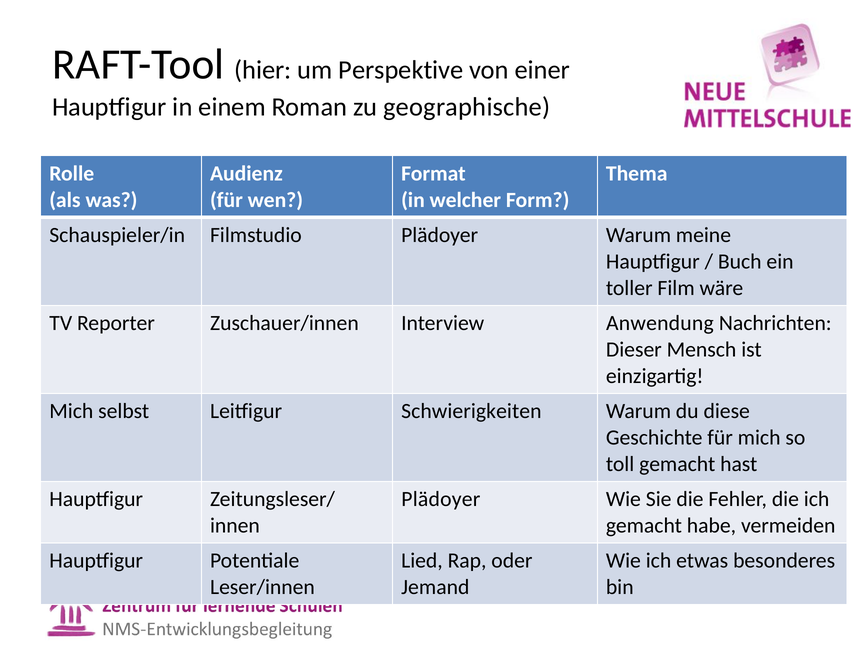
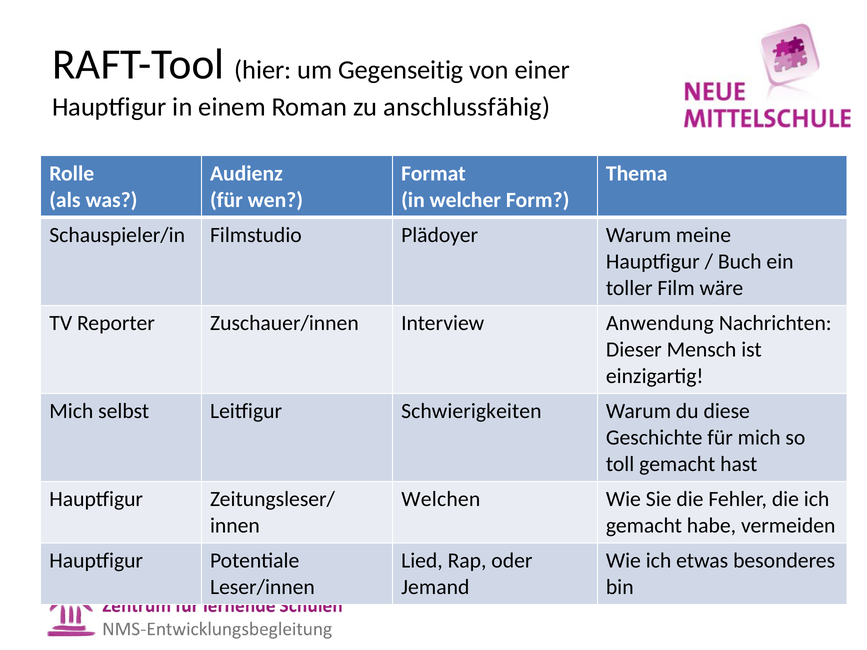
Perspektive: Perspektive -> Gegenseitig
geographische: geographische -> anschlussfähig
Plädoyer at (441, 499): Plädoyer -> Welchen
